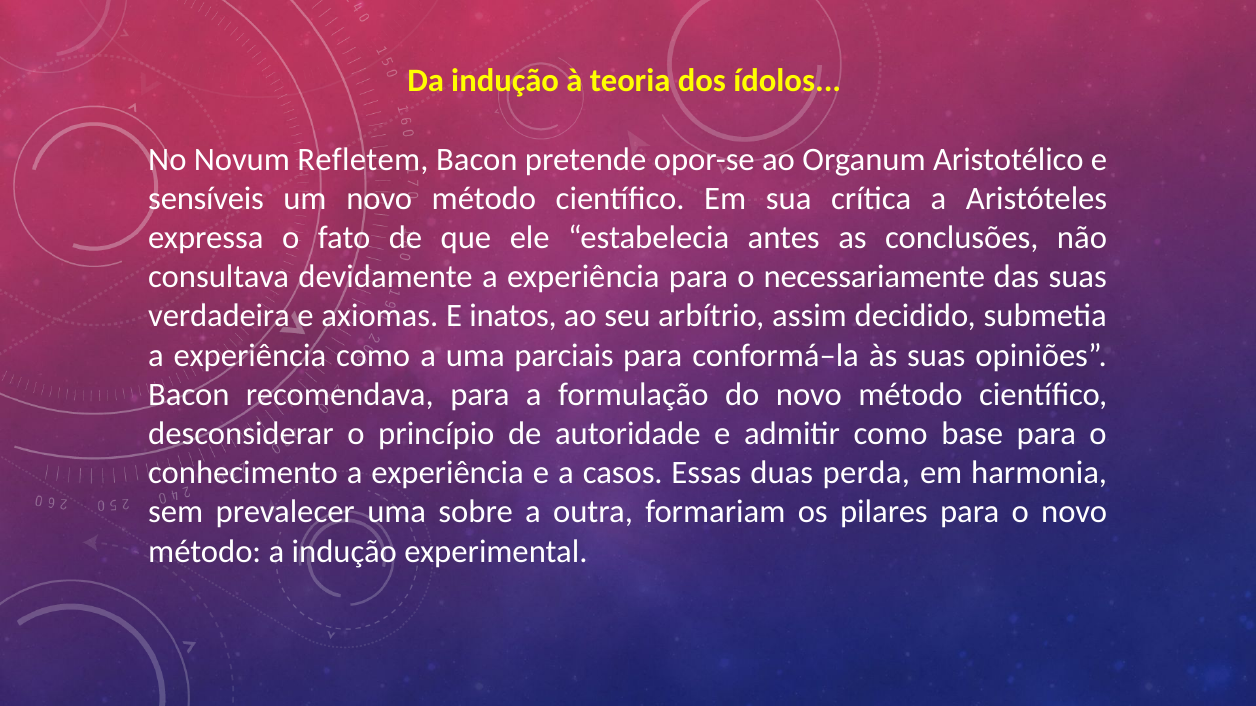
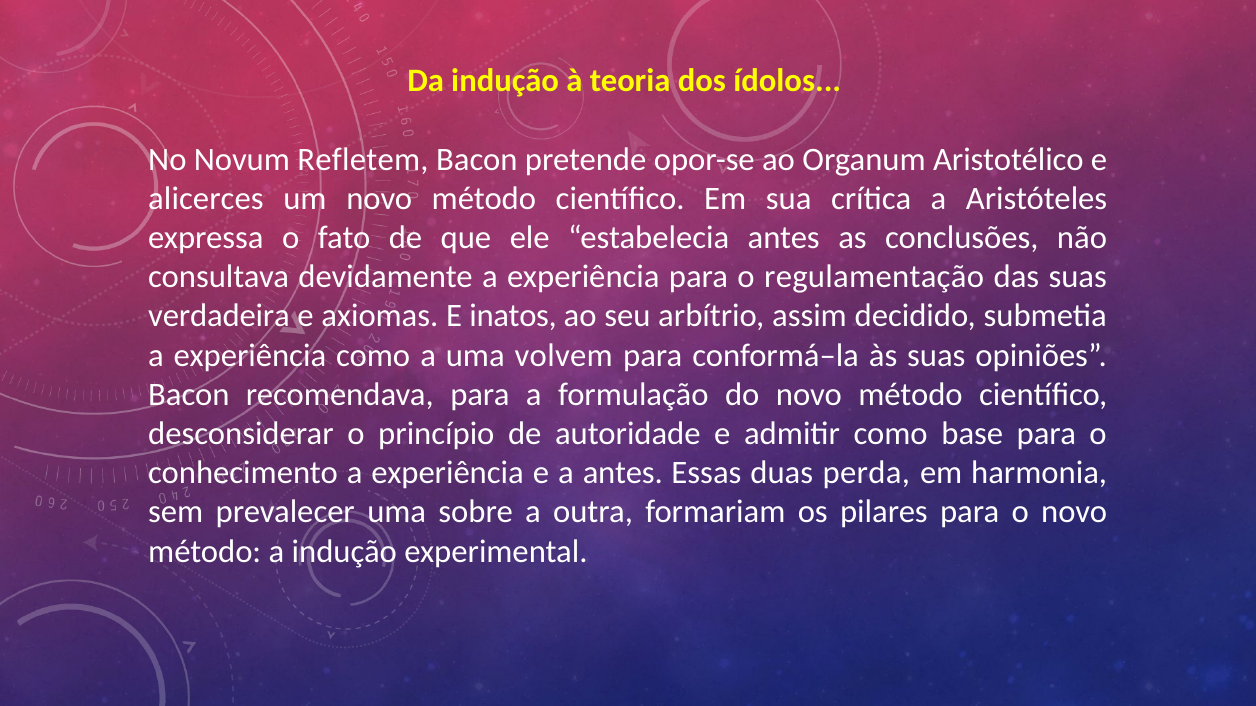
sensíveis: sensíveis -> alicerces
necessariamente: necessariamente -> regulamentação
parciais: parciais -> volvem
a casos: casos -> antes
